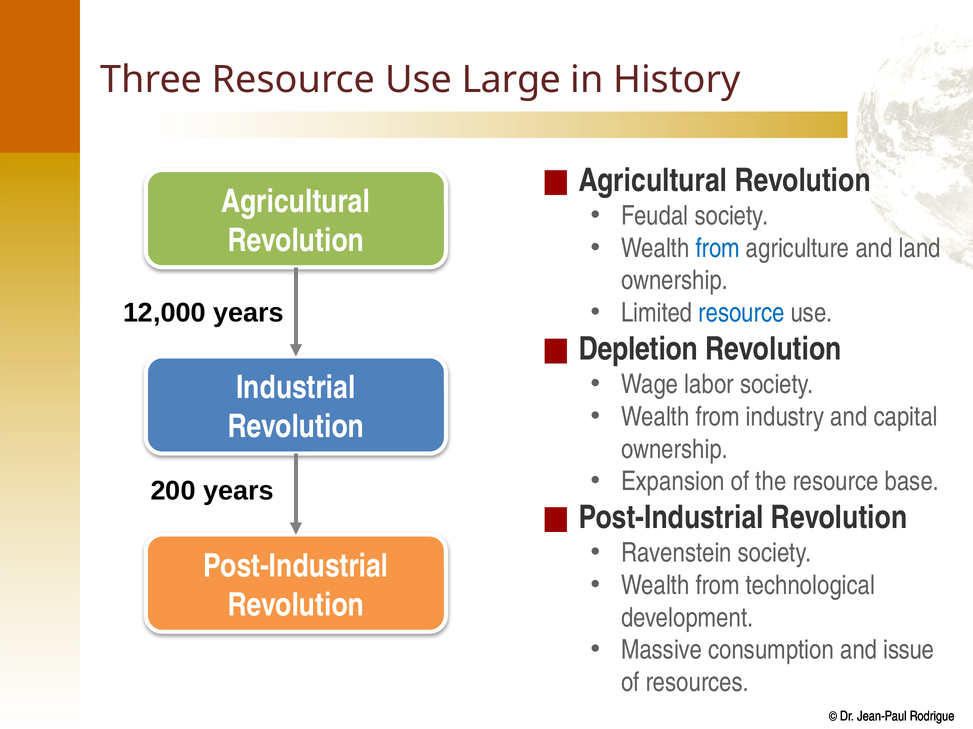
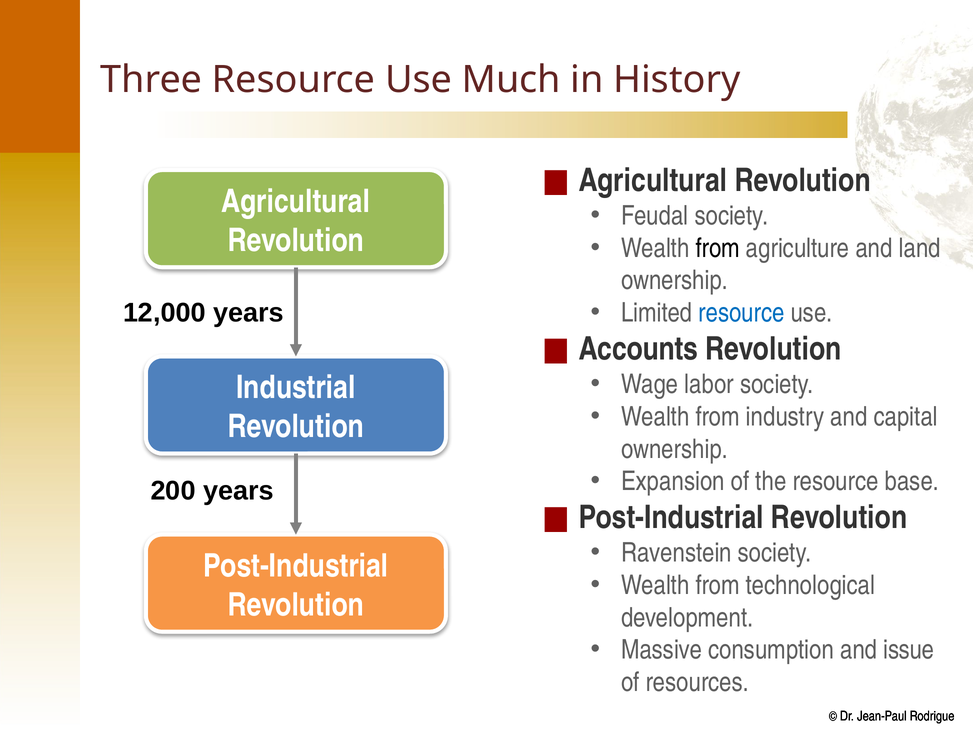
Large: Large -> Much
from at (718, 248) colour: blue -> black
Depletion: Depletion -> Accounts
